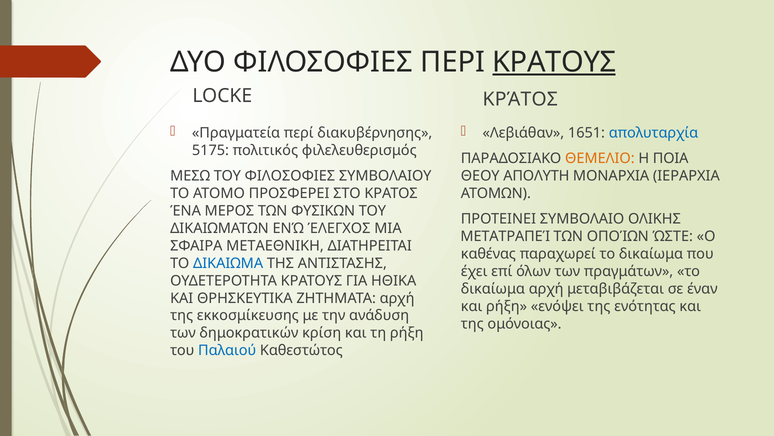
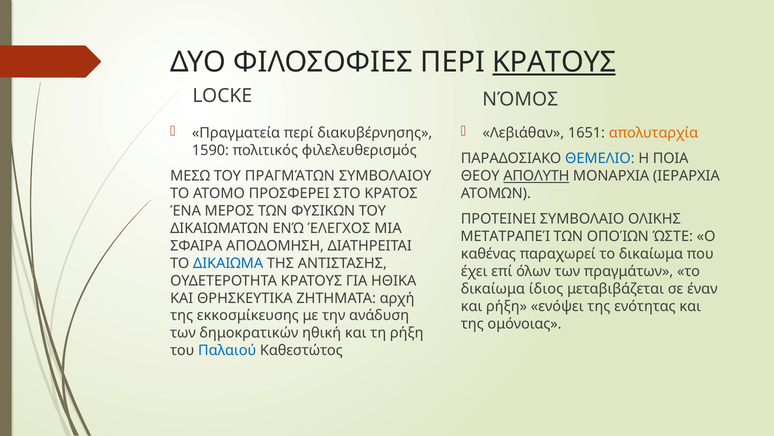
ΚΡΆΤΟΣ: ΚΡΆΤΟΣ -> ΝΌΜΟΣ
απολυταρχία colour: blue -> orange
5175: 5175 -> 1590
ΘΕΜΕΛΙΟ colour: orange -> blue
ΤΟΥ ΦΙΛΟΣΟΦΙΕΣ: ΦΙΛΟΣΟΦΙΕΣ -> ΠΡΑΓΜΆΤΩΝ
ΑΠΟΛΥΤΗ underline: none -> present
ΜΕΤΑΕΘΝΙΚΗ: ΜΕΤΑΕΘΝΙΚΗ -> ΑΠΟΔΟΜΗΣΗ
δικαίωμα αρχή: αρχή -> ίδιος
κρίση: κρίση -> ηθική
